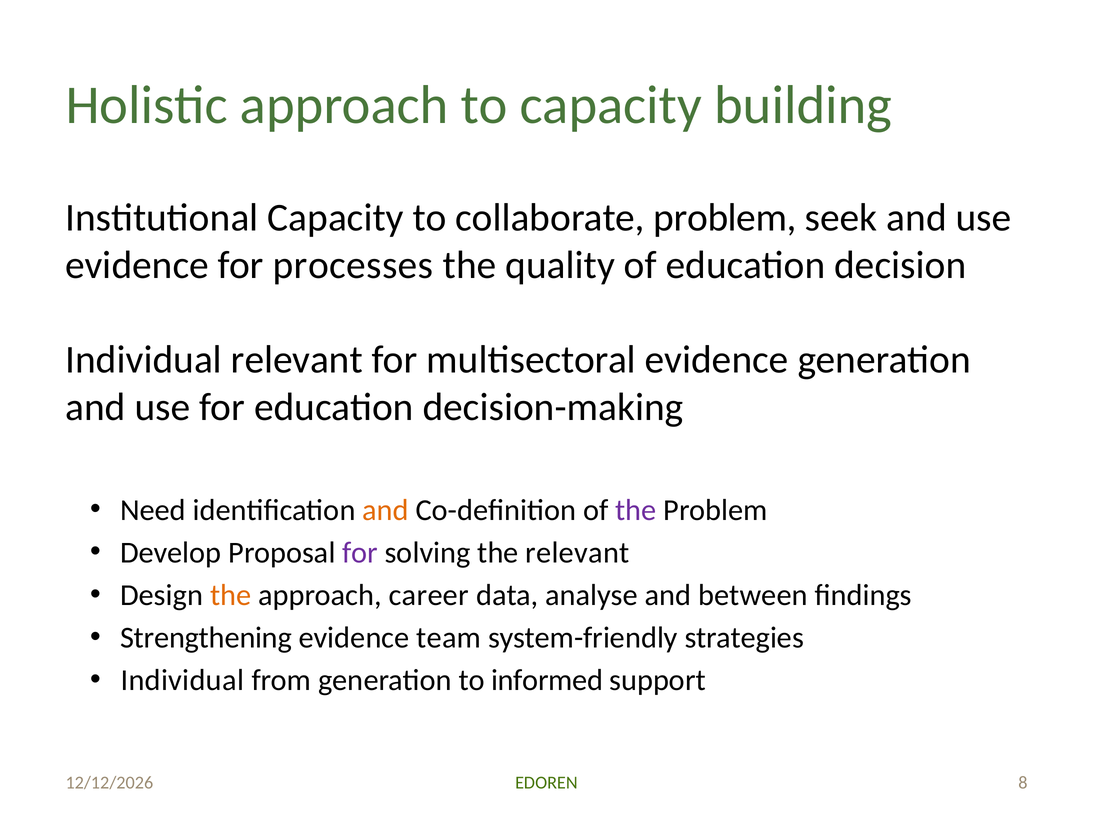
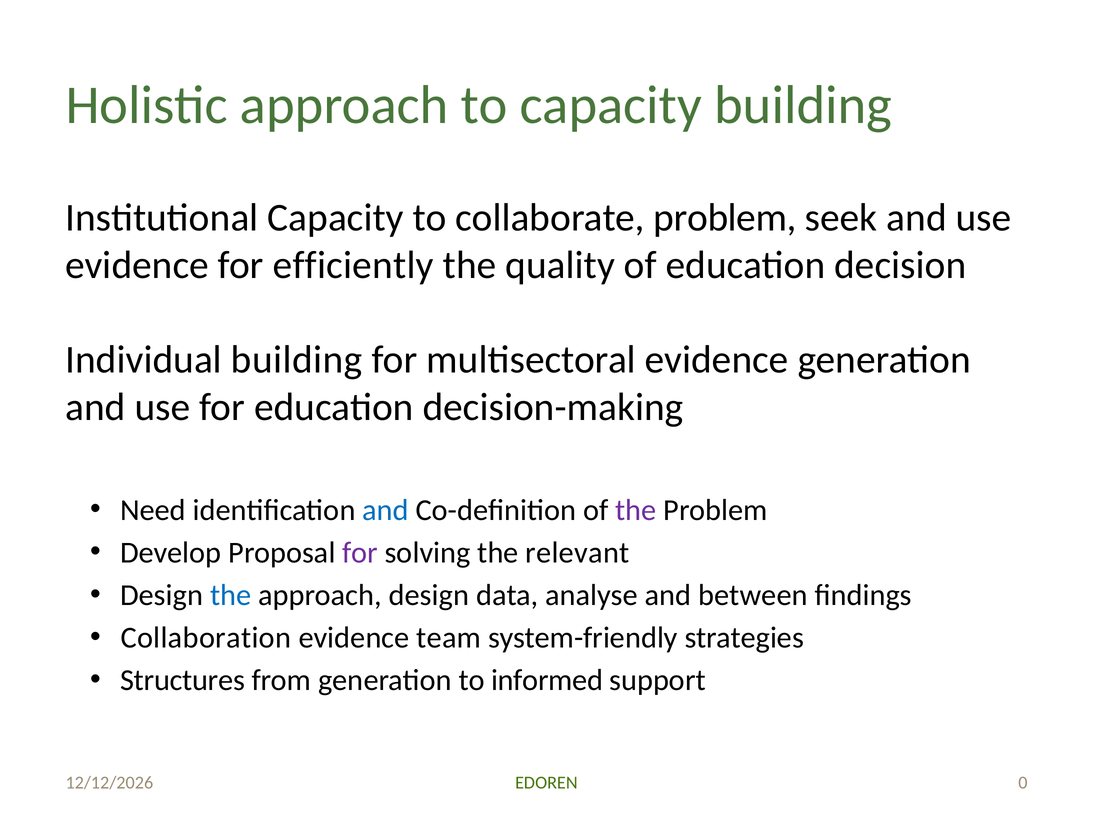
processes: processes -> efficiently
Individual relevant: relevant -> building
and at (386, 510) colour: orange -> blue
the at (231, 595) colour: orange -> blue
approach career: career -> design
Strengthening: Strengthening -> Collaboration
Individual at (182, 680): Individual -> Structures
8: 8 -> 0
